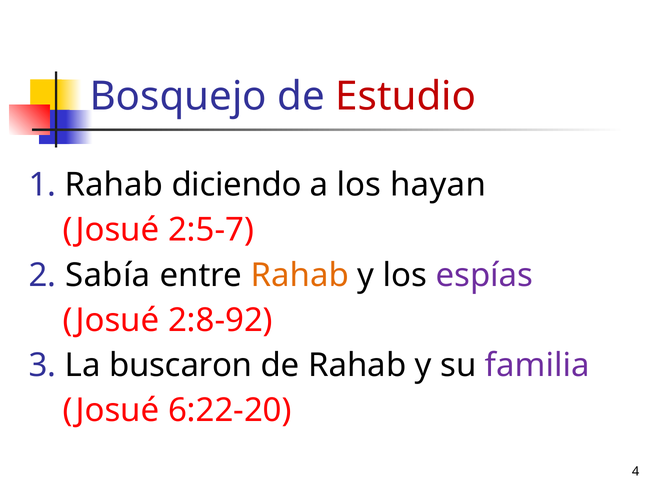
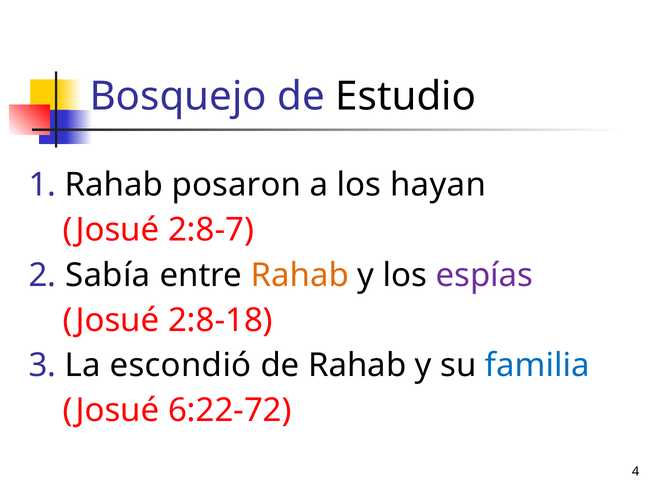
Estudio colour: red -> black
diciendo: diciendo -> posaron
2:5-7: 2:5-7 -> 2:8-7
2:8-92: 2:8-92 -> 2:8-18
buscaron: buscaron -> escondió
familia colour: purple -> blue
6:22-20: 6:22-20 -> 6:22-72
